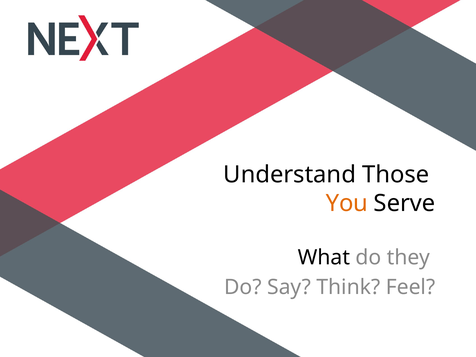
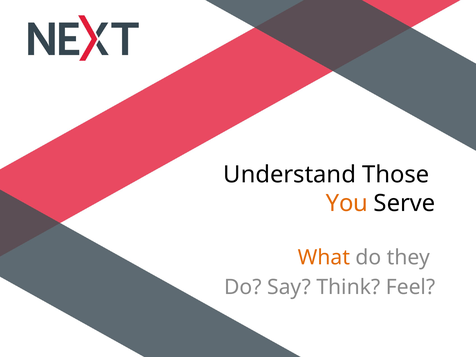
What colour: black -> orange
